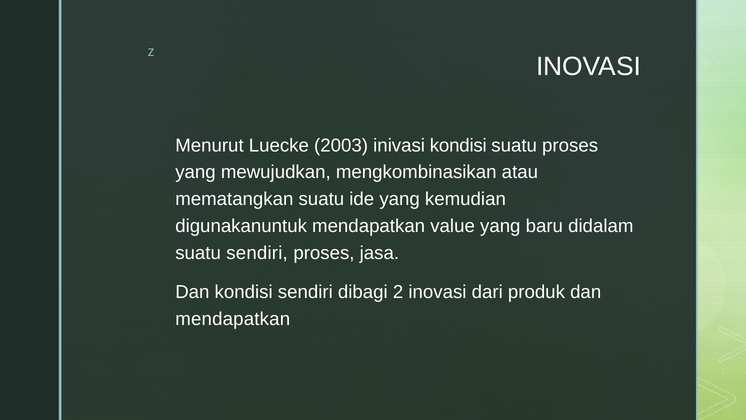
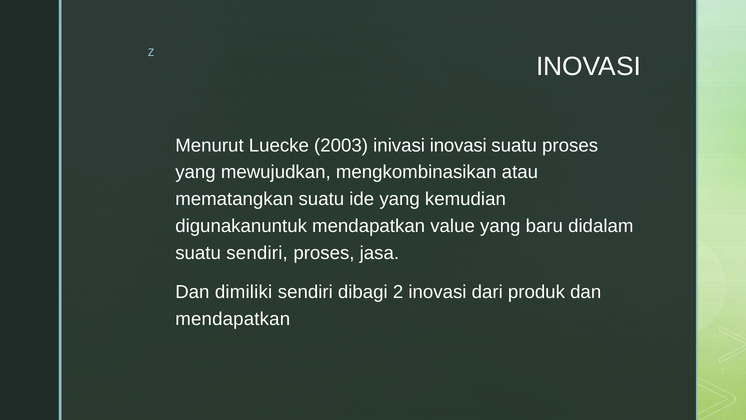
inivasi kondisi: kondisi -> inovasi
Dan kondisi: kondisi -> dimiliki
